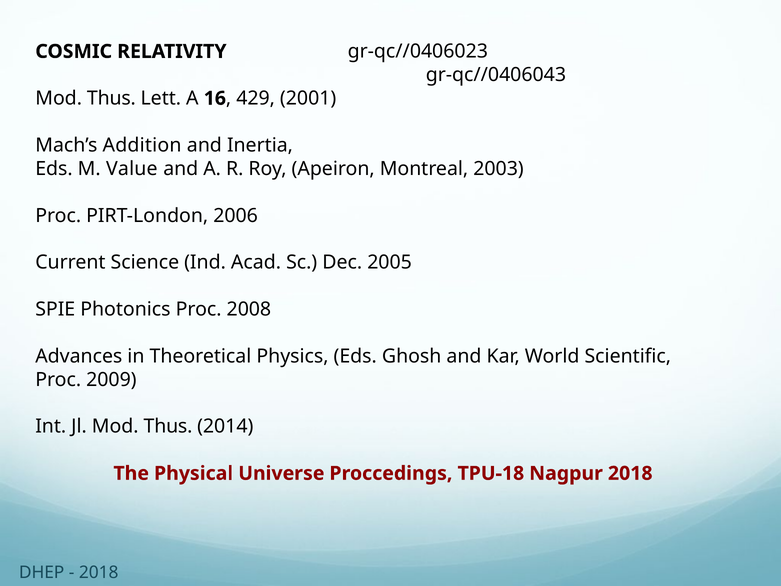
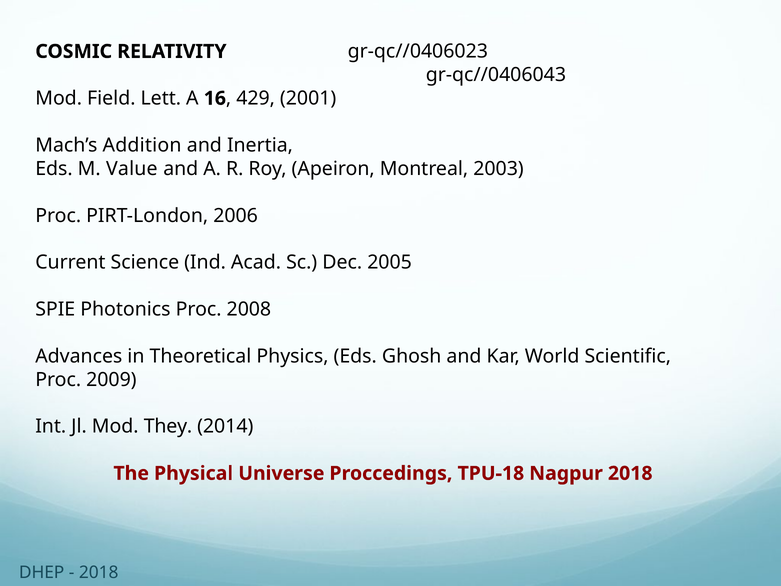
Thus at (111, 98): Thus -> Field
Jl Mod Thus: Thus -> They
